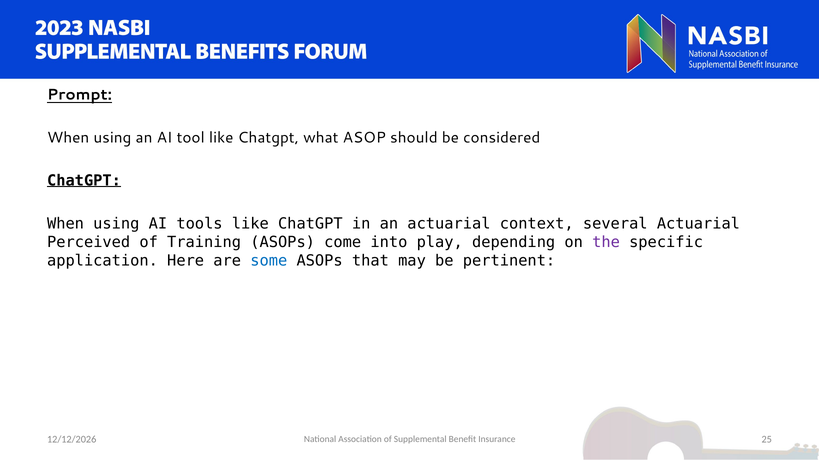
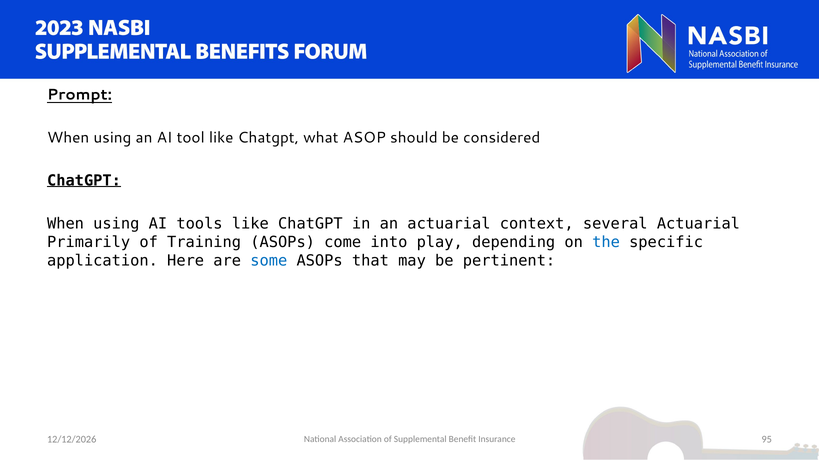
Perceived: Perceived -> Primarily
the colour: purple -> blue
25: 25 -> 95
